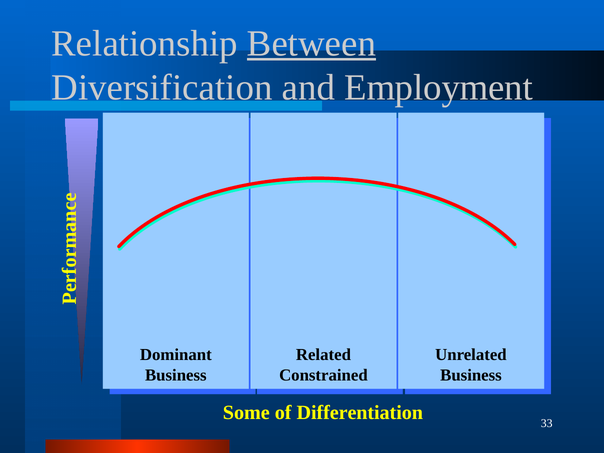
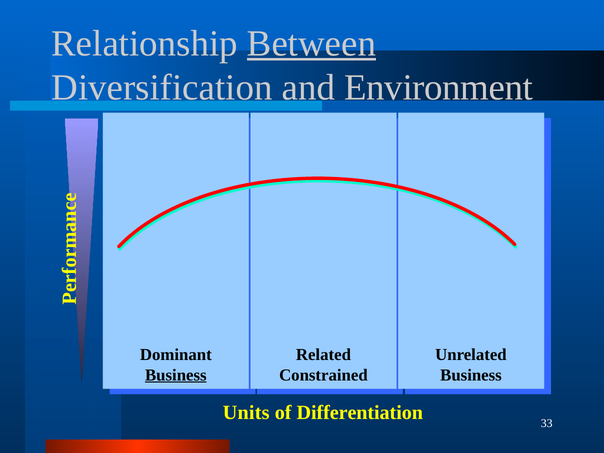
Employment: Employment -> Environment
Business at (176, 375) underline: none -> present
Some: Some -> Units
